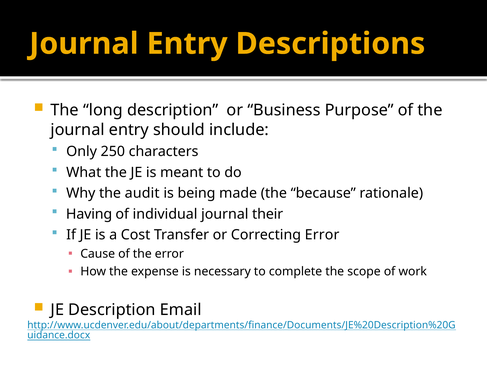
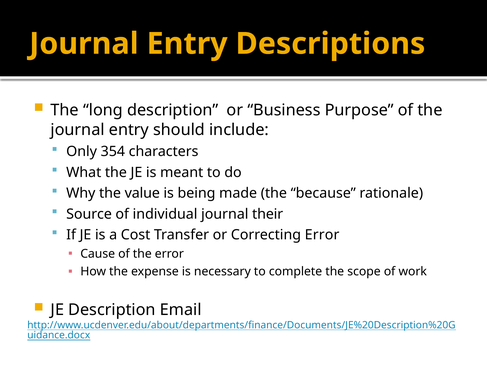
250: 250 -> 354
audit: audit -> value
Having: Having -> Source
